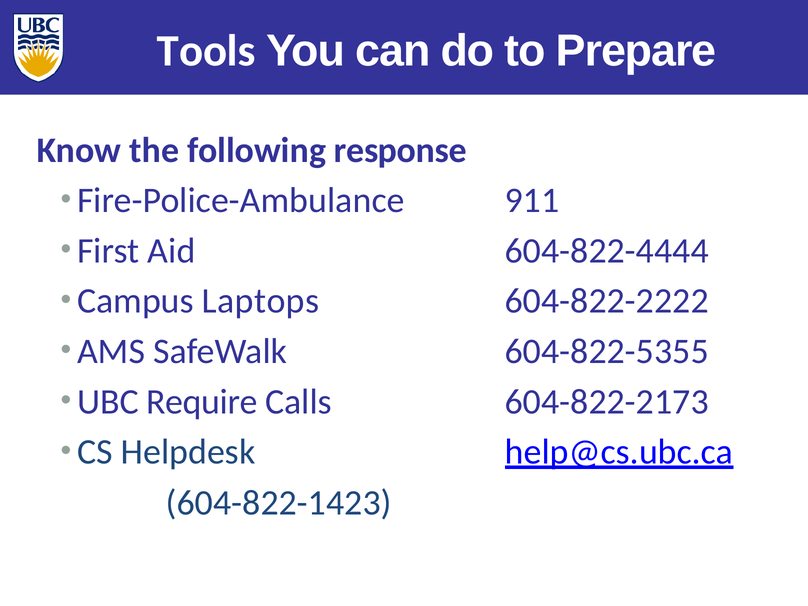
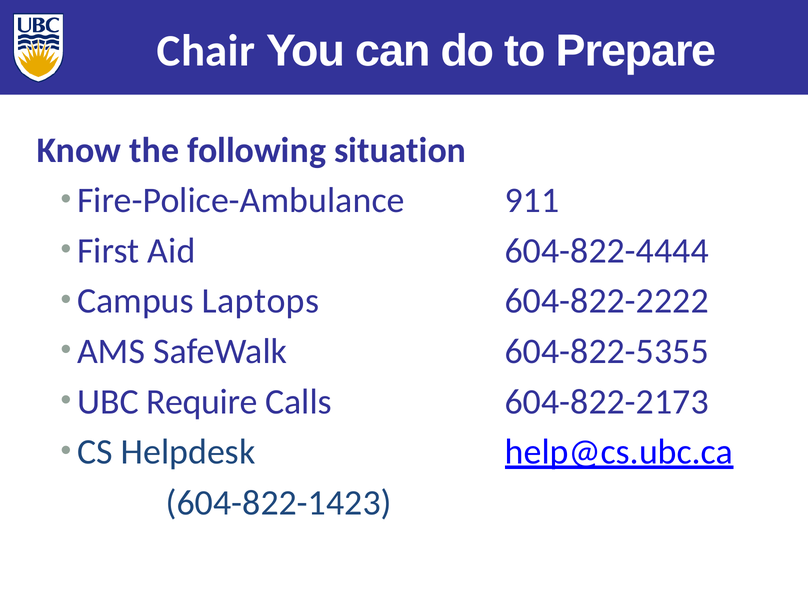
Tools: Tools -> Chair
response: response -> situation
